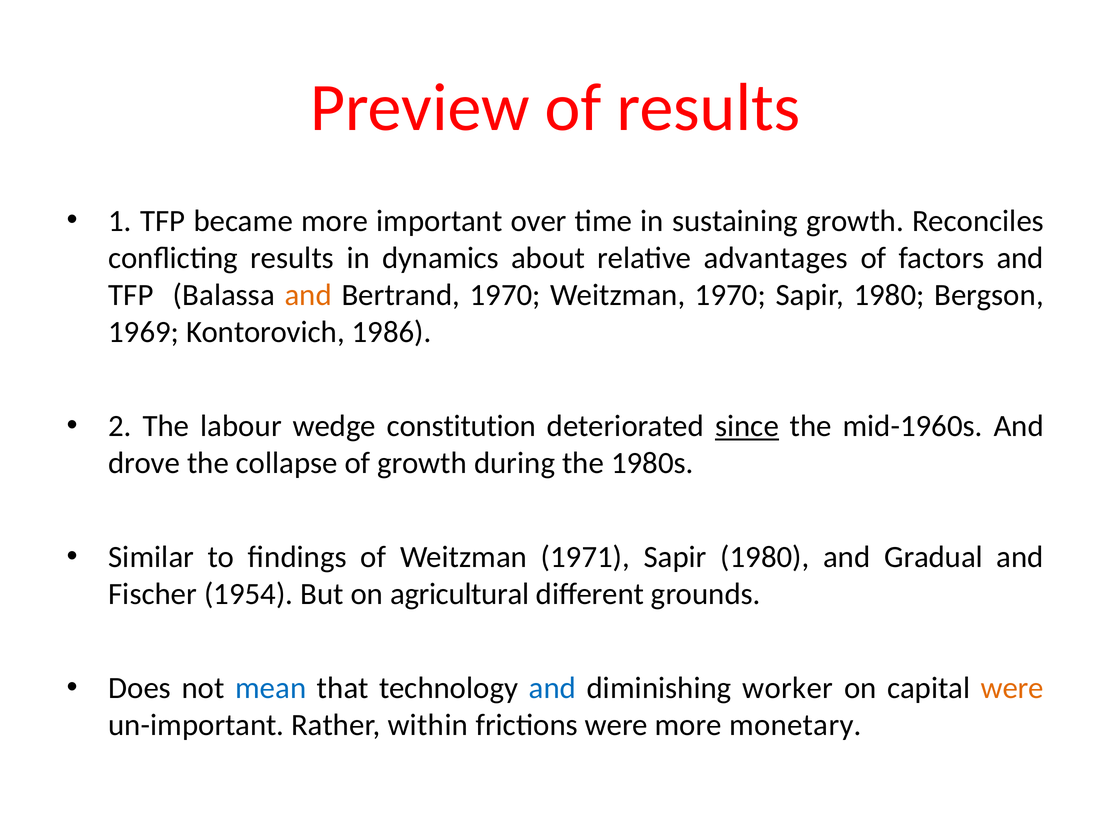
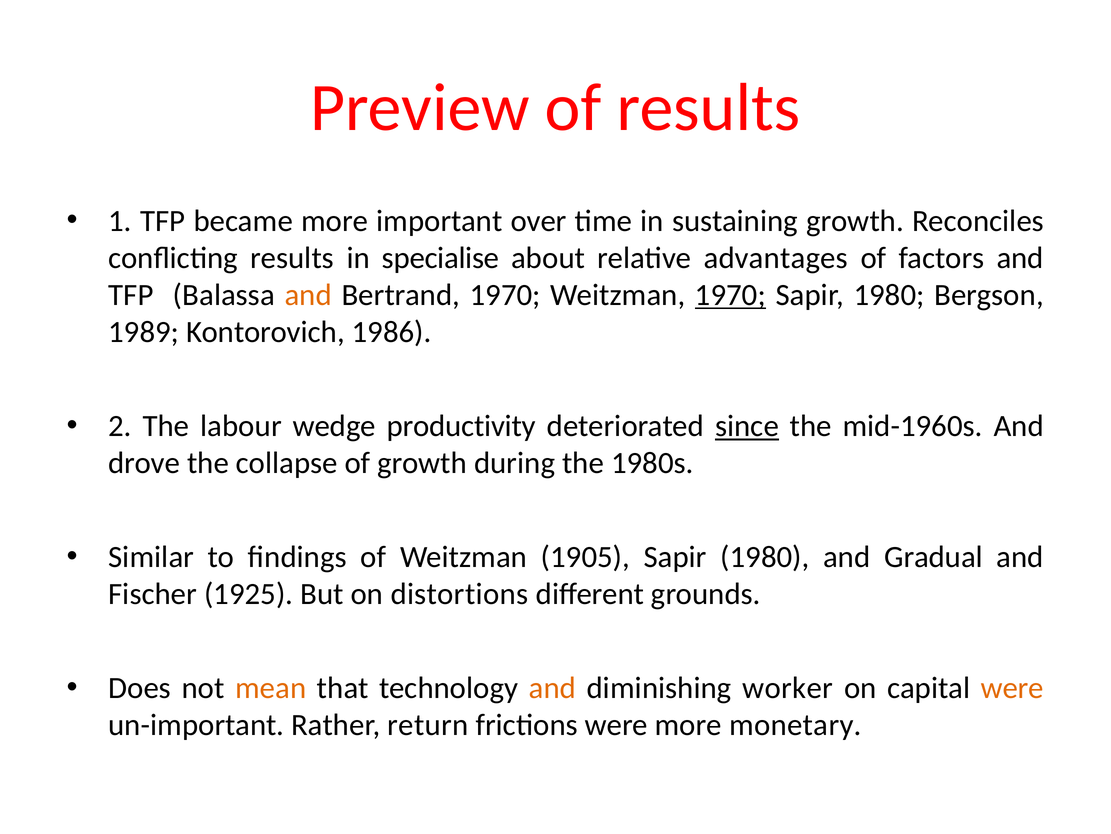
dynamics: dynamics -> specialise
1970 at (730, 295) underline: none -> present
1969: 1969 -> 1989
constitution: constitution -> productivity
1971: 1971 -> 1905
1954: 1954 -> 1925
agricultural: agricultural -> distortions
mean colour: blue -> orange
and at (553, 688) colour: blue -> orange
within: within -> return
